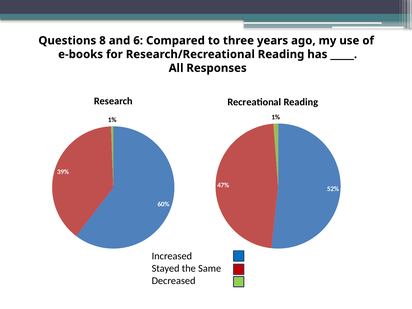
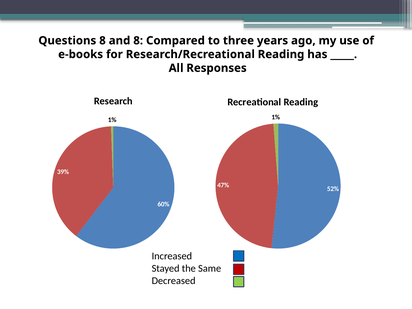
and 6: 6 -> 8
